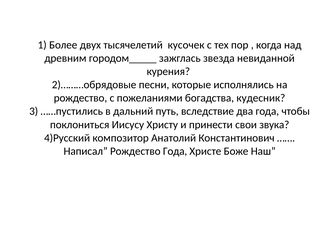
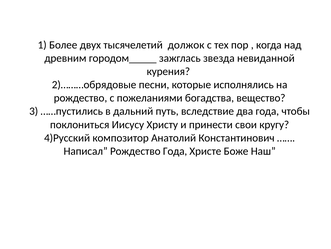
кусочек: кусочек -> должок
кудесник: кудесник -> вещество
звука: звука -> кругу
